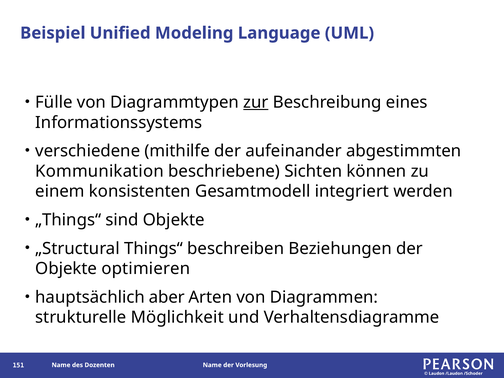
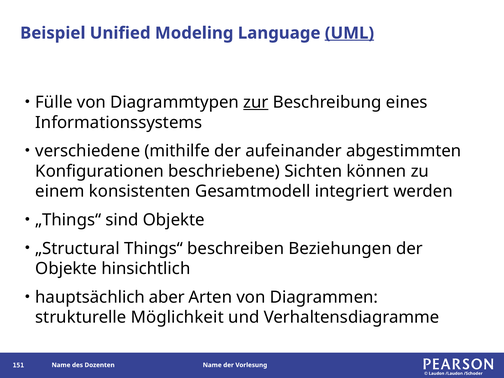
UML underline: none -> present
Kommunikation: Kommunikation -> Konfigurationen
optimieren: optimieren -> hinsichtlich
